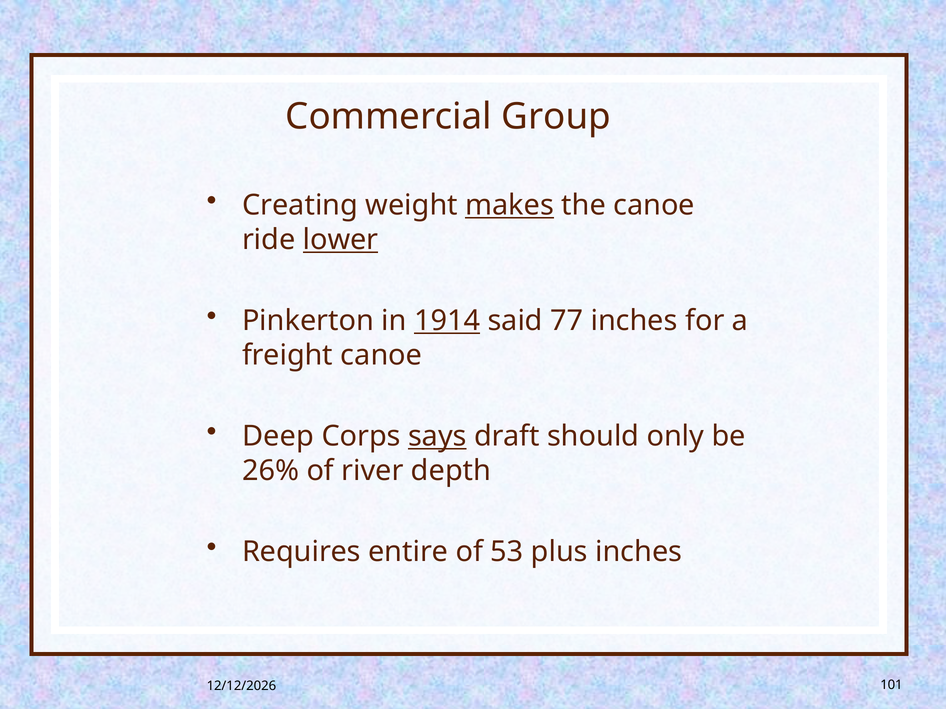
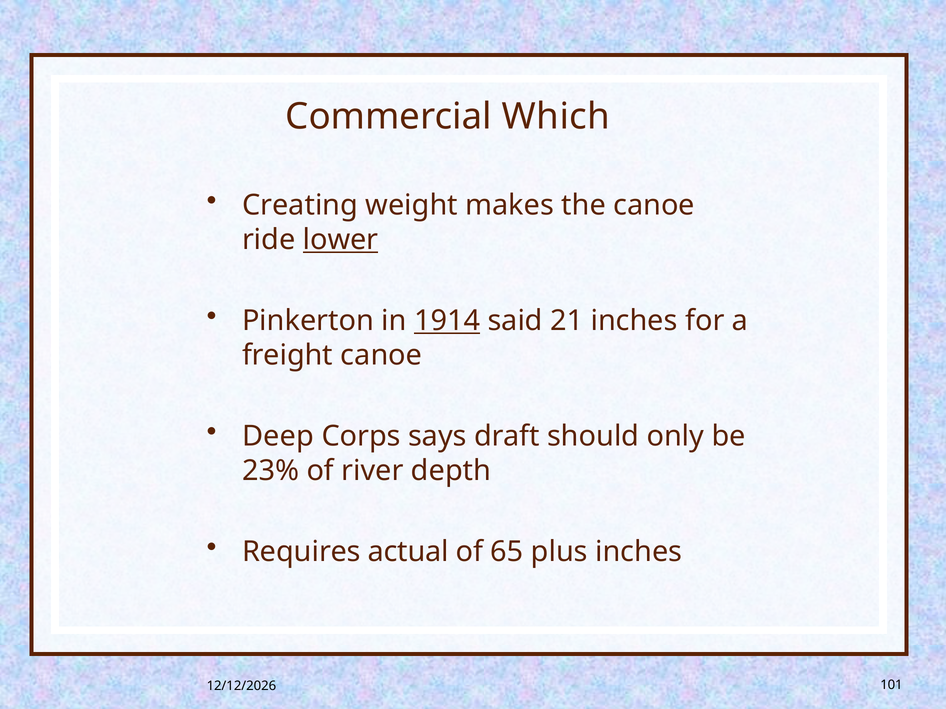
Group: Group -> Which
makes underline: present -> none
77: 77 -> 21
says underline: present -> none
26%: 26% -> 23%
entire: entire -> actual
53: 53 -> 65
